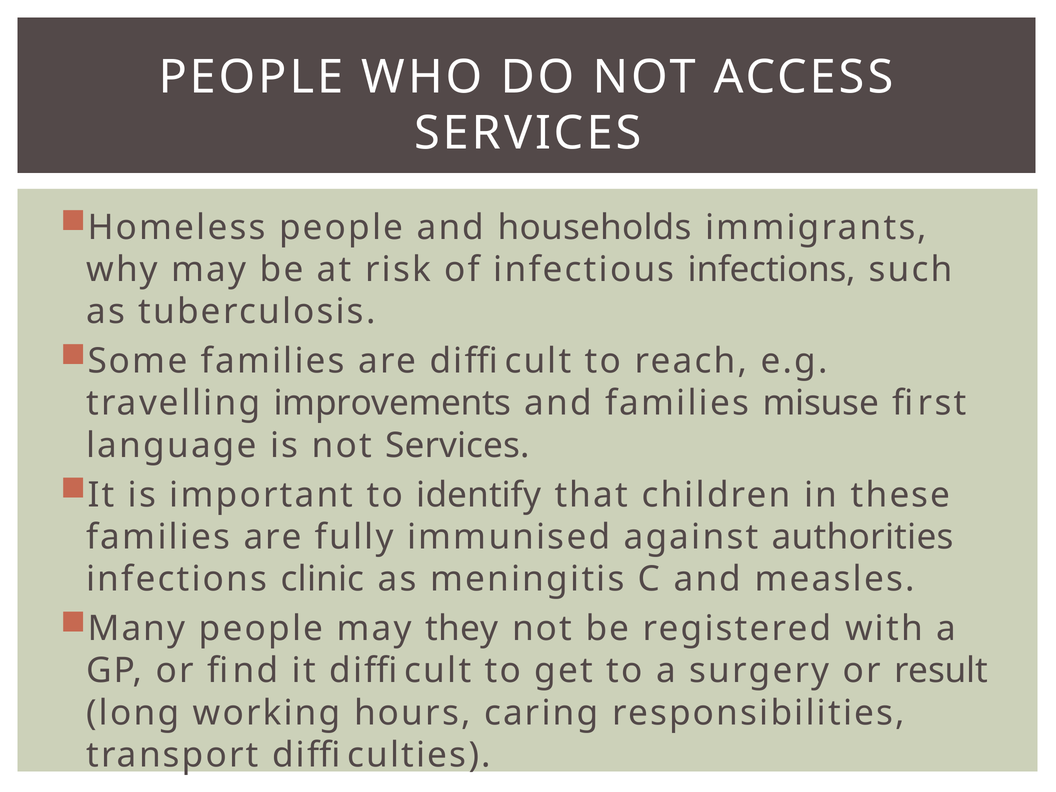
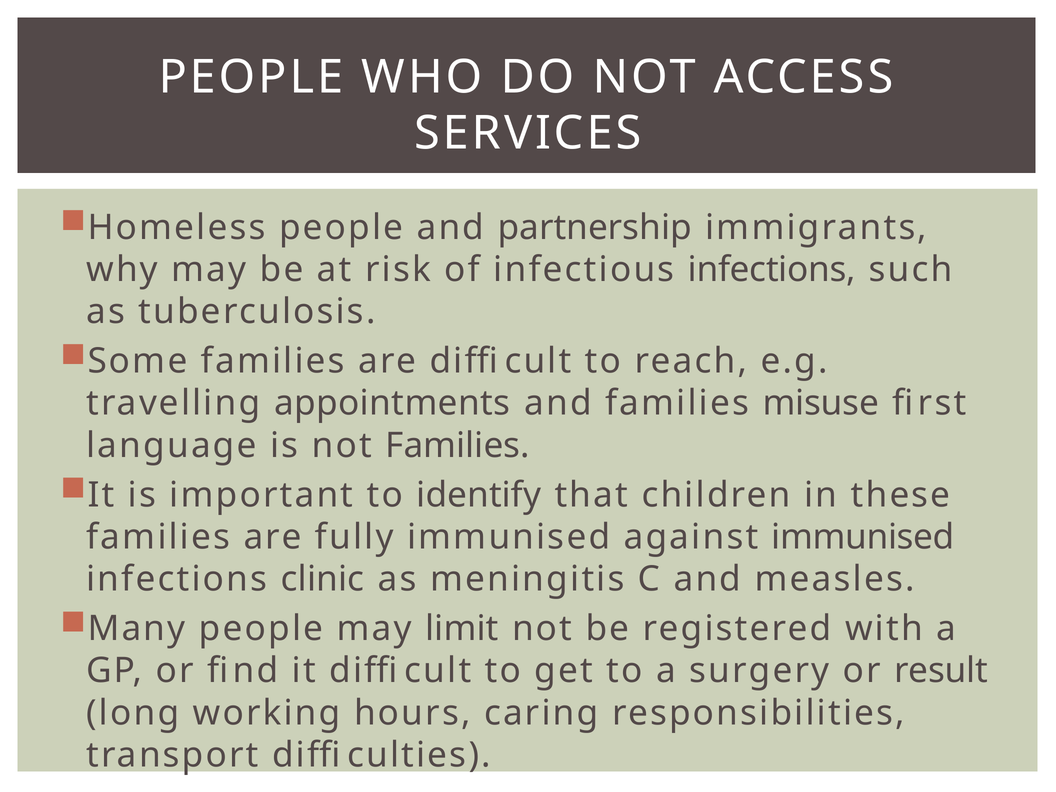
households: households -> partnership
improvements: improvements -> appointments
not Services: Services -> Families
against authorities: authorities -> immunised
they: they -> limit
